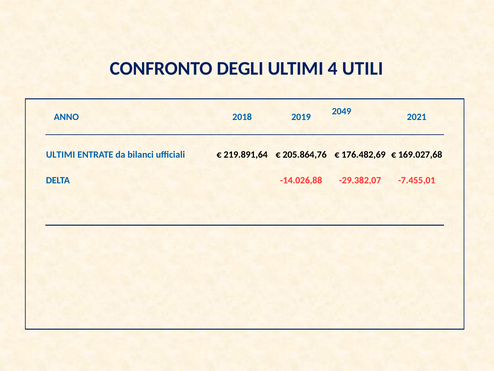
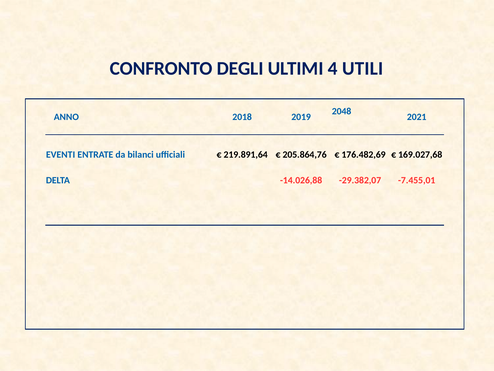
2049: 2049 -> 2048
ULTIMI at (61, 154): ULTIMI -> EVENTI
